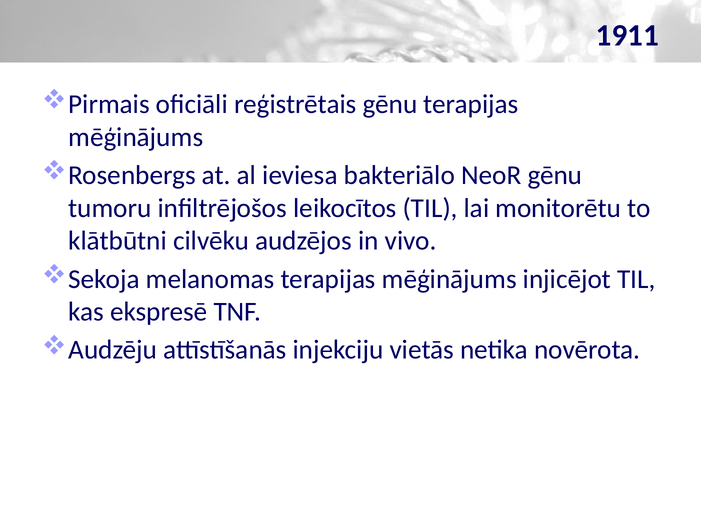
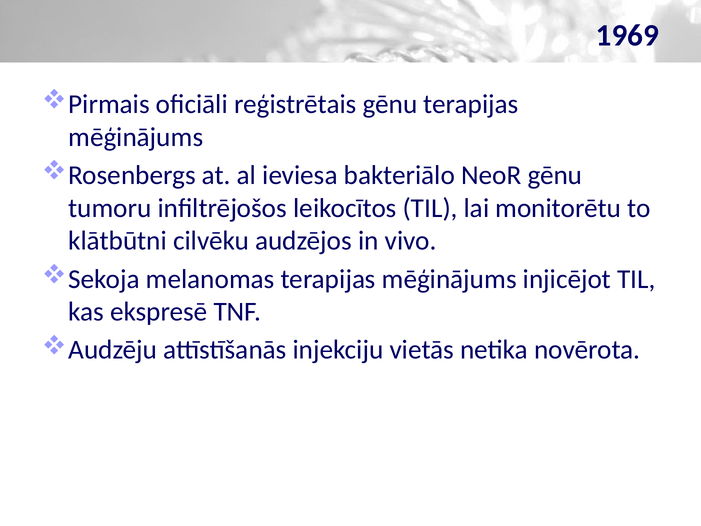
1911: 1911 -> 1969
